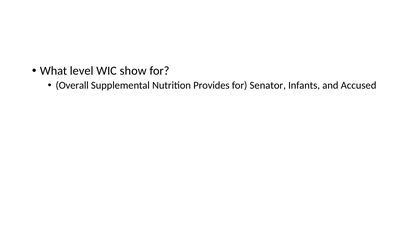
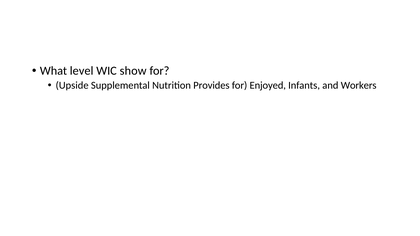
Overall: Overall -> Upside
Senator: Senator -> Enjoyed
Accused: Accused -> Workers
